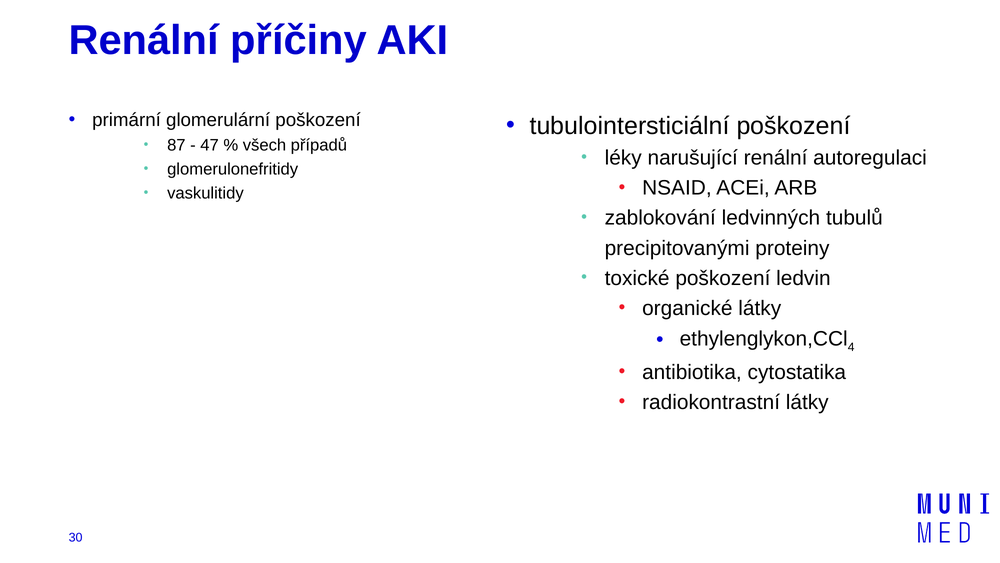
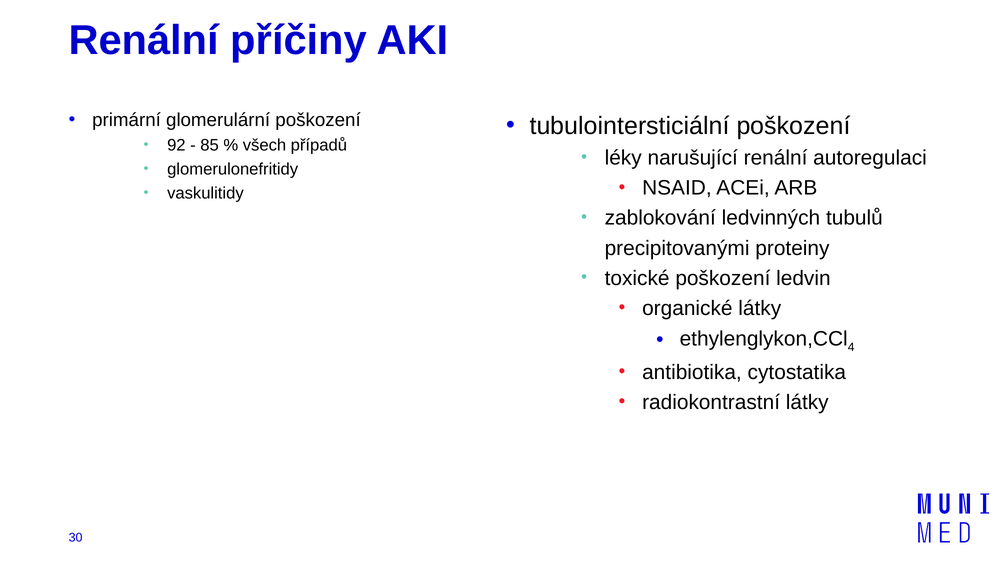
87: 87 -> 92
47: 47 -> 85
